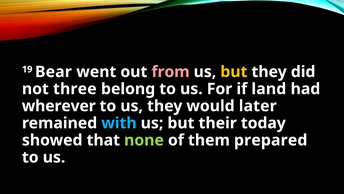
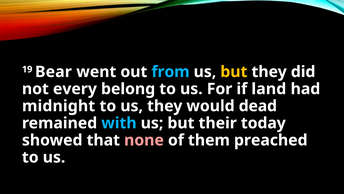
from colour: pink -> light blue
three: three -> every
wherever: wherever -> midnight
later: later -> dead
none colour: light green -> pink
prepared: prepared -> preached
